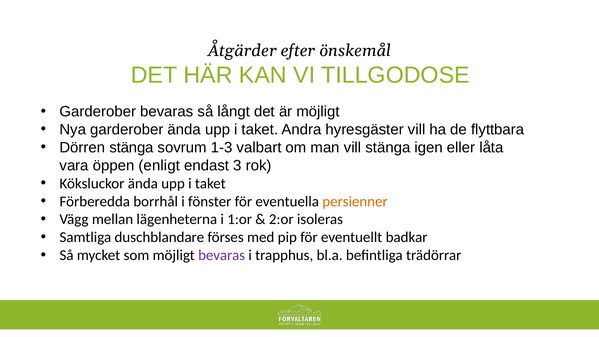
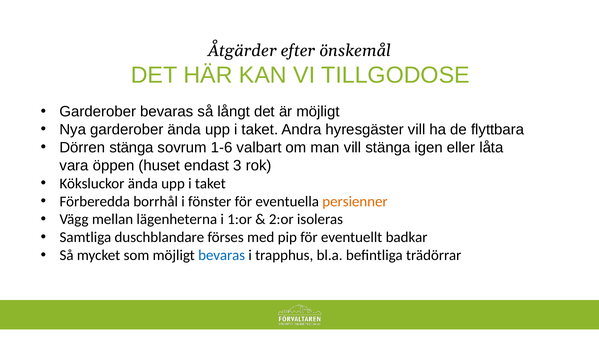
1-3: 1-3 -> 1-6
enligt: enligt -> huset
bevaras at (222, 255) colour: purple -> blue
